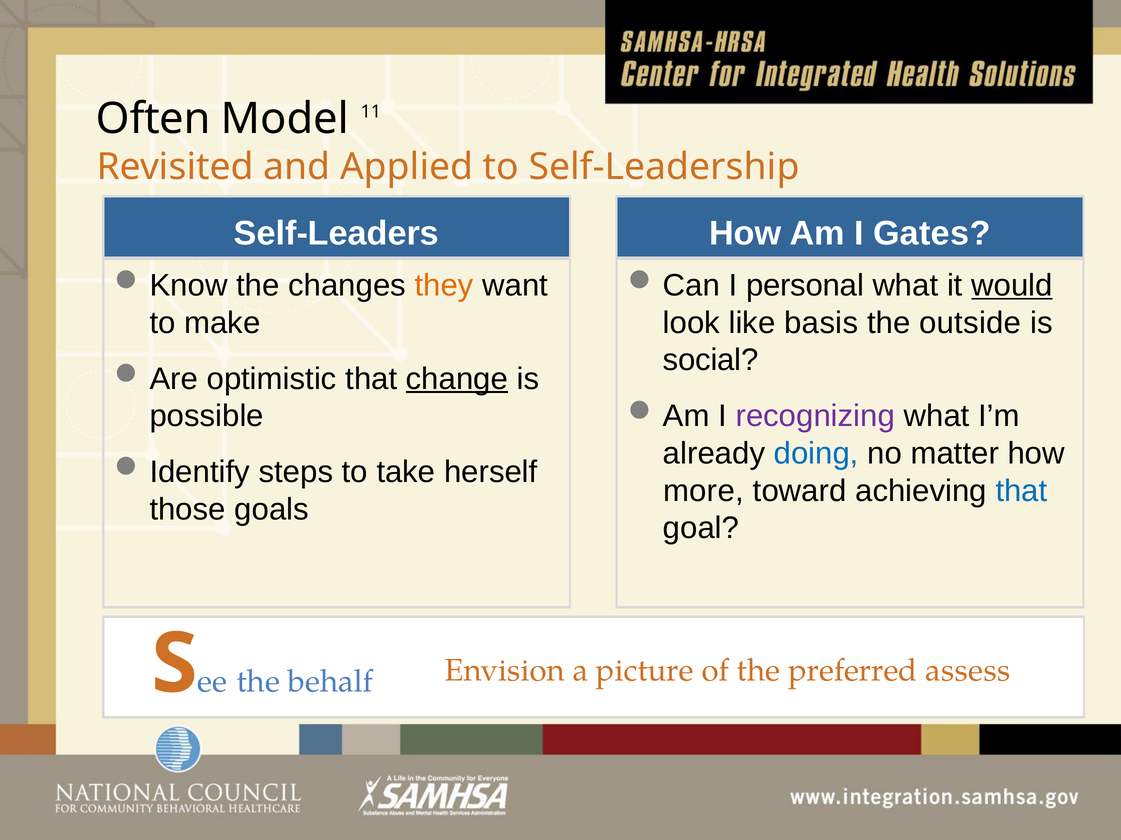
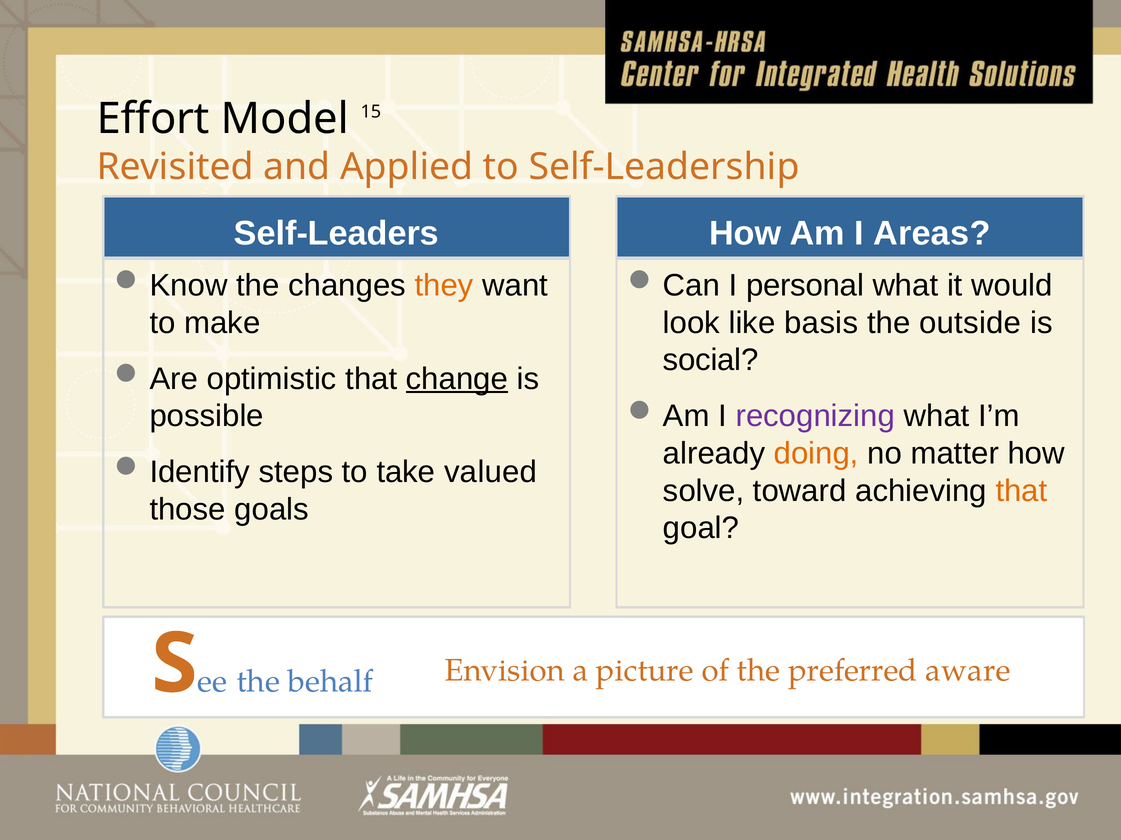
Often: Often -> Effort
11: 11 -> 15
Gates: Gates -> Areas
would underline: present -> none
doing colour: blue -> orange
herself: herself -> valued
more: more -> solve
that at (1021, 491) colour: blue -> orange
assess: assess -> aware
